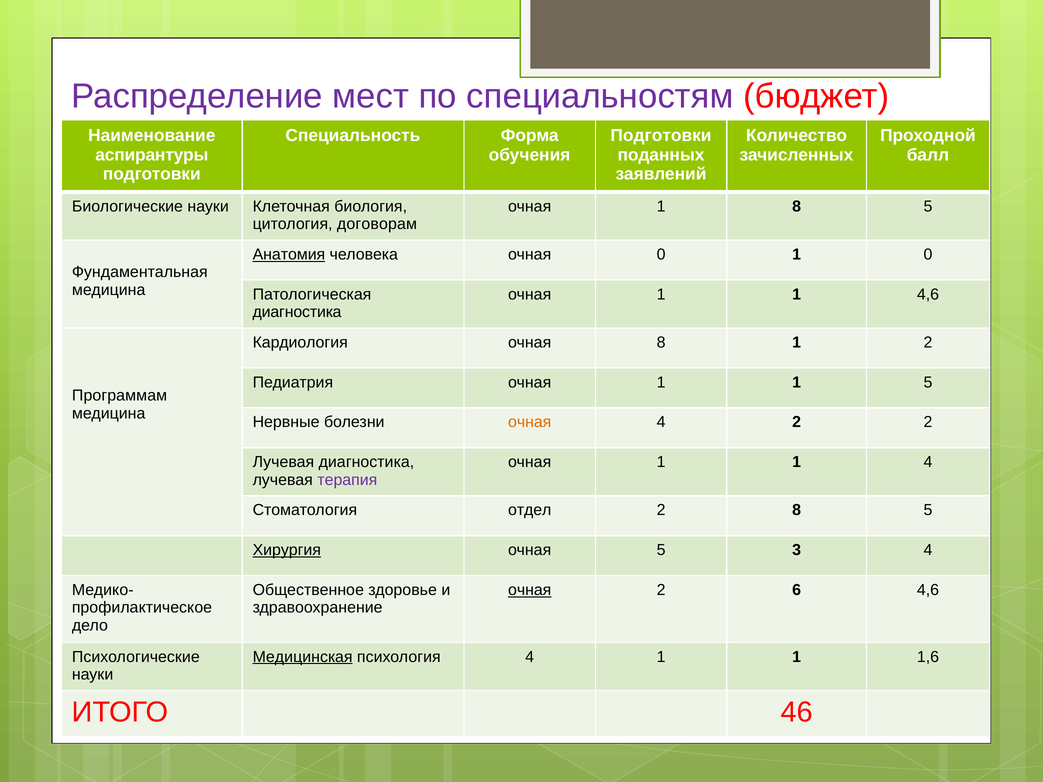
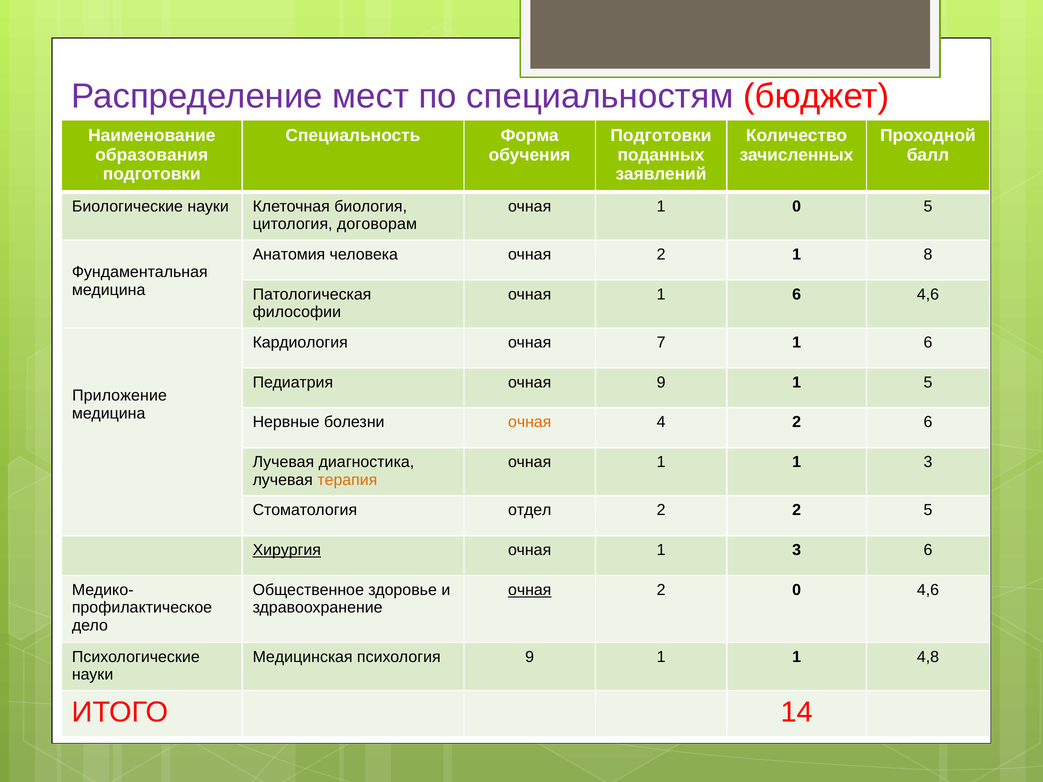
аспирантуры: аспирантуры -> образования
1 8: 8 -> 0
Анатомия underline: present -> none
человека очная 0: 0 -> 2
1 0: 0 -> 8
1 at (797, 294): 1 -> 6
диагностика at (297, 312): диагностика -> философии
очная 8: 8 -> 7
2 at (928, 343): 2 -> 6
Педиатрия очная 1: 1 -> 9
Программам: Программам -> Приложение
2 2: 2 -> 6
1 1 4: 4 -> 3
терапия colour: purple -> orange
2 8: 8 -> 2
5 at (661, 550): 5 -> 1
3 4: 4 -> 6
2 6: 6 -> 0
Медицинская underline: present -> none
психология 4: 4 -> 9
1,6: 1,6 -> 4,8
46: 46 -> 14
